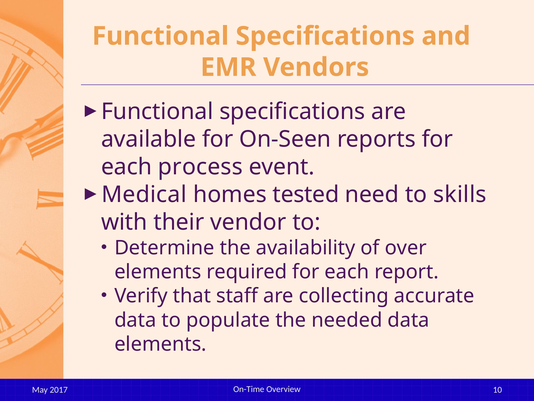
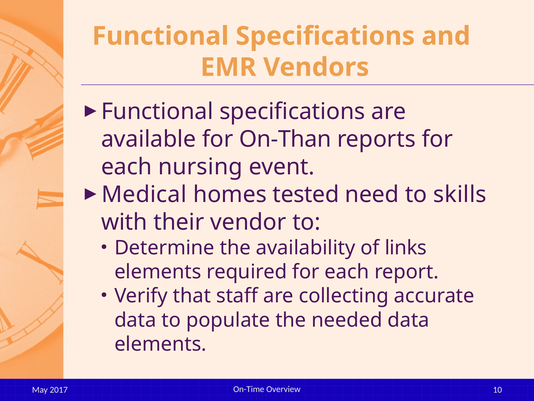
On-Seen: On-Seen -> On-Than
process: process -> nursing
over: over -> links
